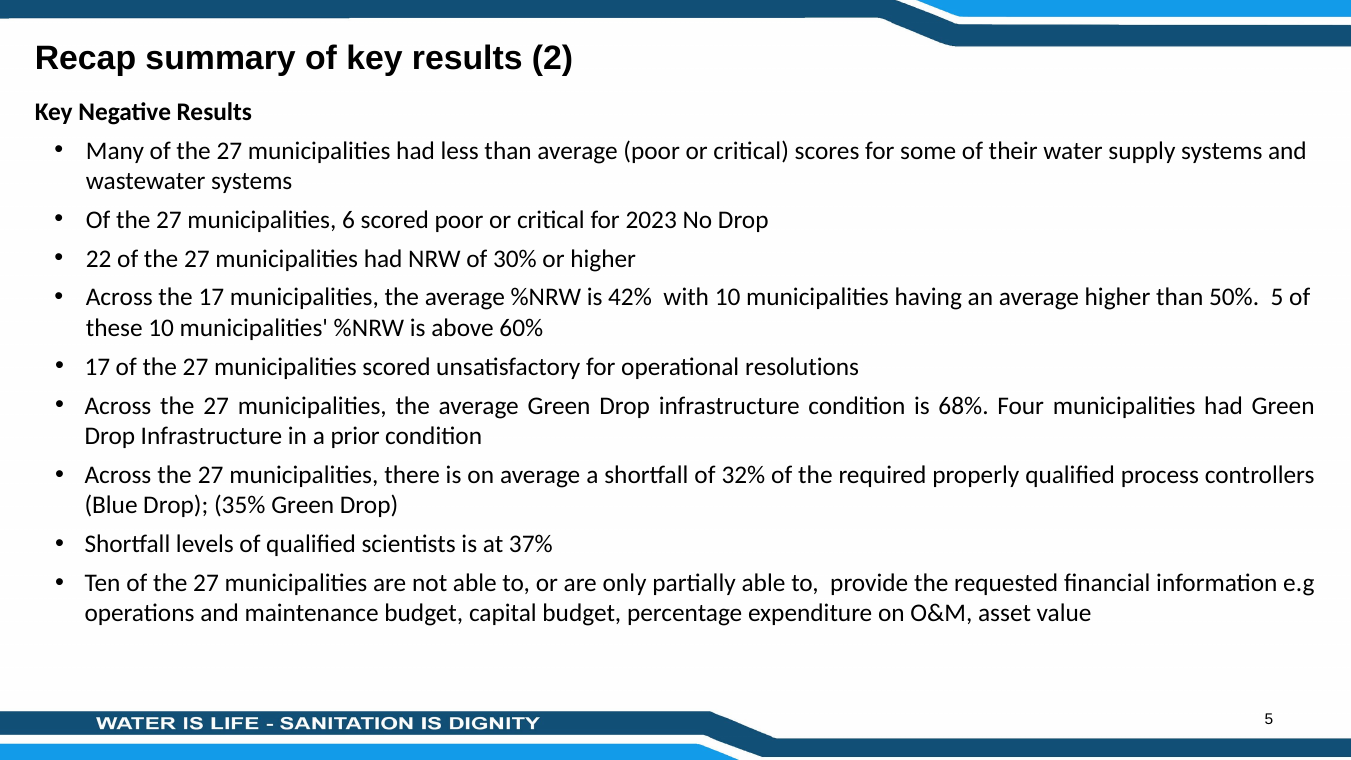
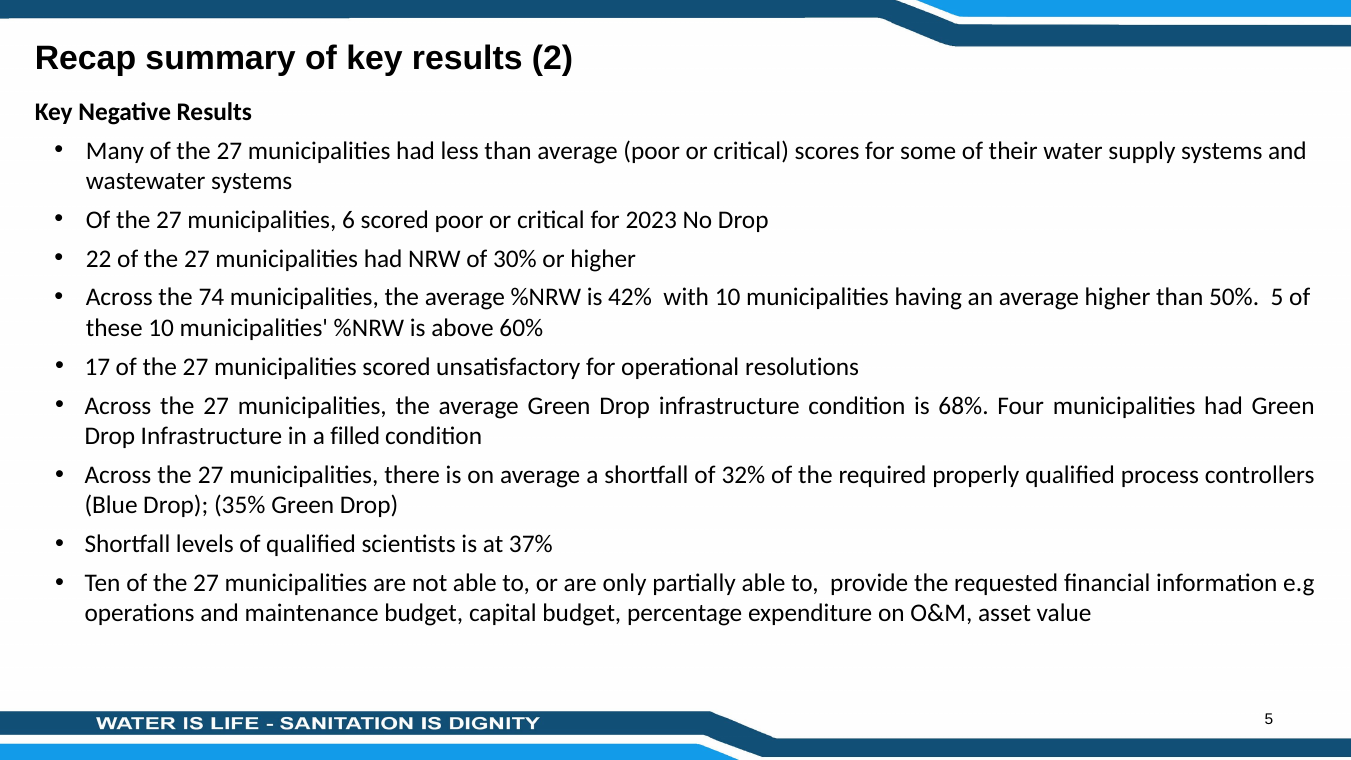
the 17: 17 -> 74
prior: prior -> filled
